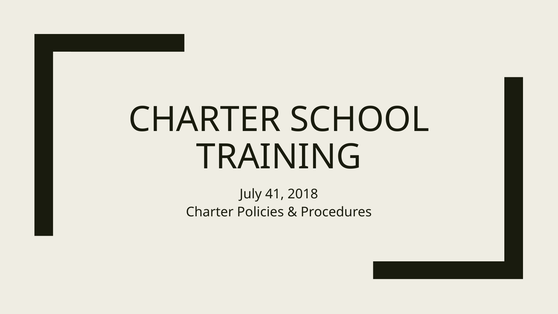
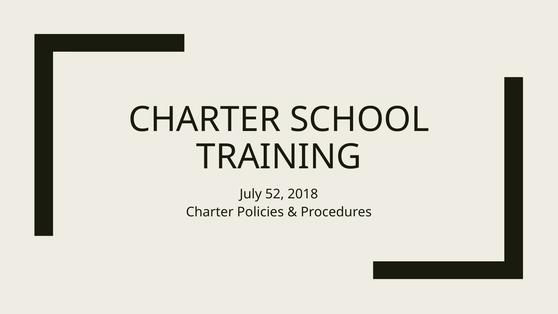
41: 41 -> 52
